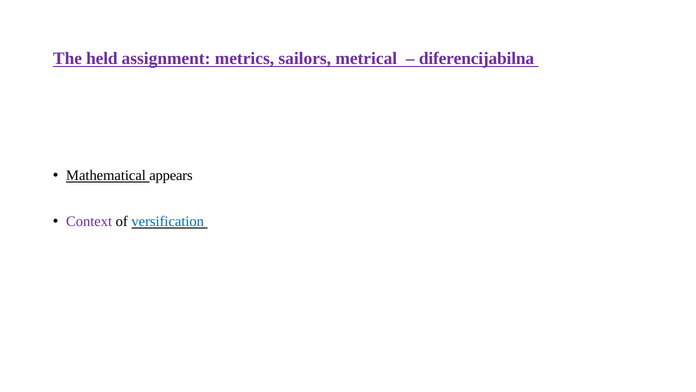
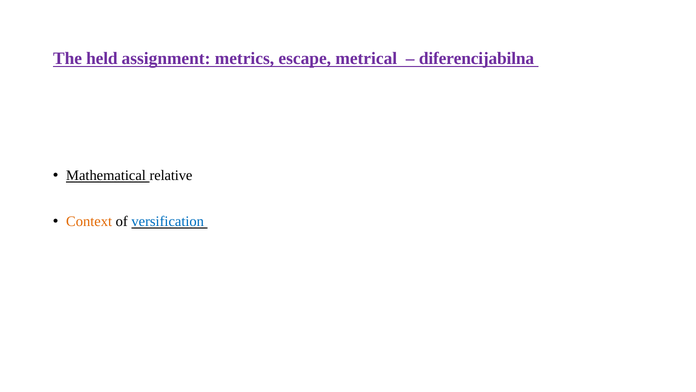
sailors: sailors -> escape
appears: appears -> relative
Context colour: purple -> orange
